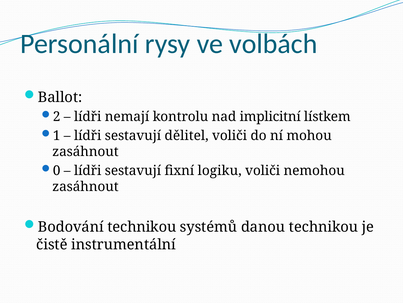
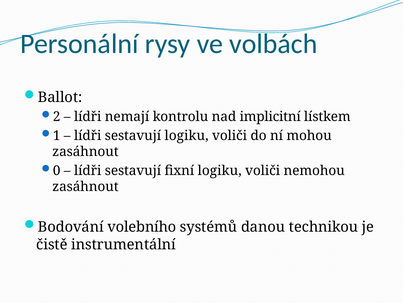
sestavují dělitel: dělitel -> logiku
Bodování technikou: technikou -> volebního
